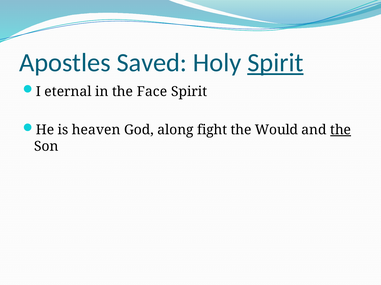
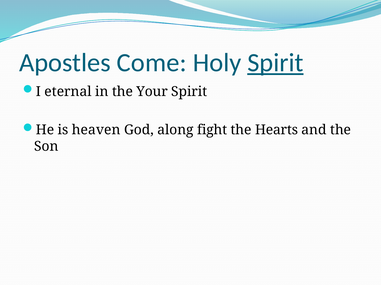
Saved: Saved -> Come
Face: Face -> Your
Would: Would -> Hearts
the at (341, 130) underline: present -> none
